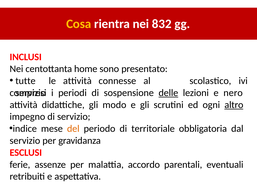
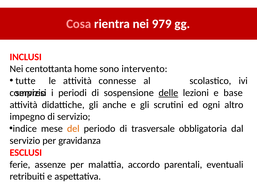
Cosa colour: yellow -> pink
832: 832 -> 979
presentato: presentato -> intervento
nero: nero -> base
modo: modo -> anche
altro underline: present -> none
territoriale: territoriale -> trasversale
